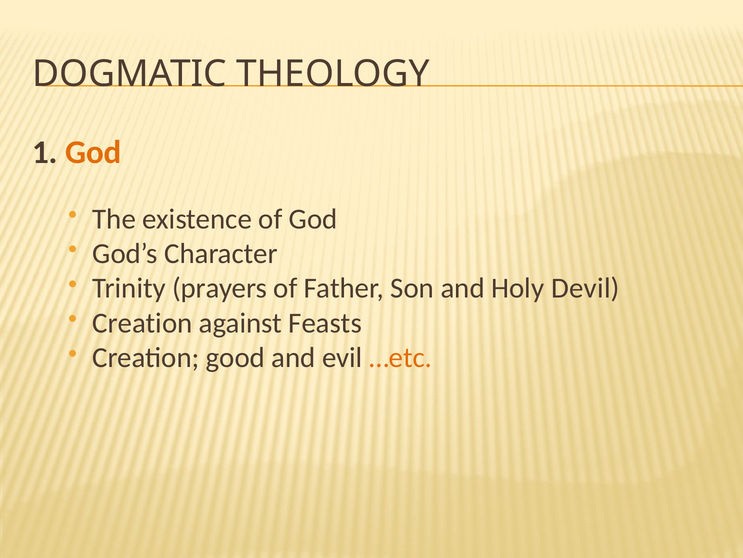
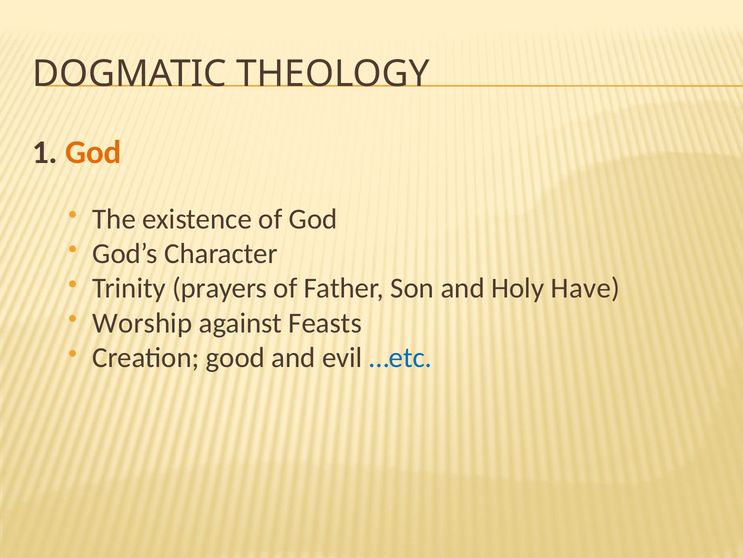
Devil: Devil -> Have
Creation at (142, 323): Creation -> Worship
…etc colour: orange -> blue
